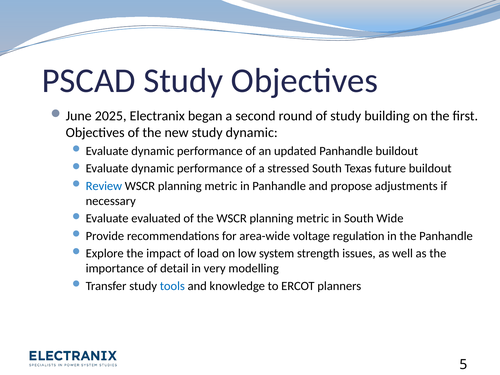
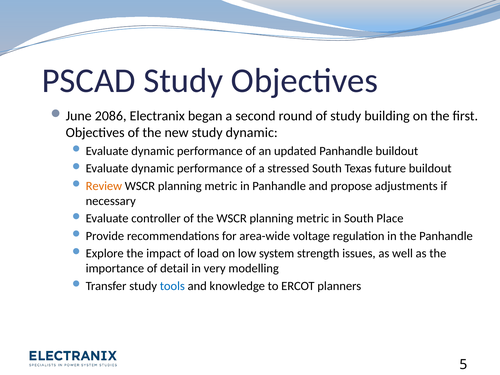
2025: 2025 -> 2086
Review colour: blue -> orange
evaluated: evaluated -> controller
Wide: Wide -> Place
